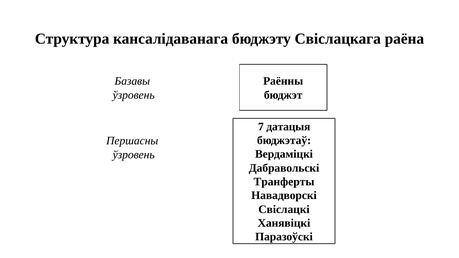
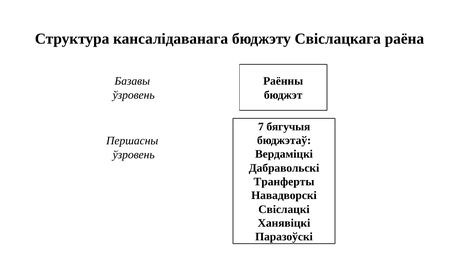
датацыя: датацыя -> бягучыя
